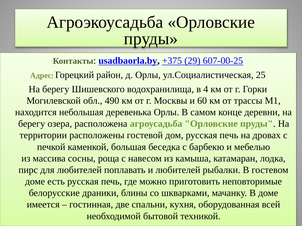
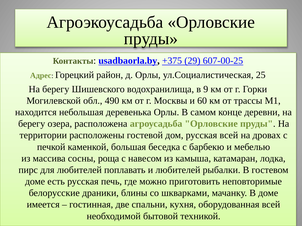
4: 4 -> 9
дом русская печь: печь -> всей
